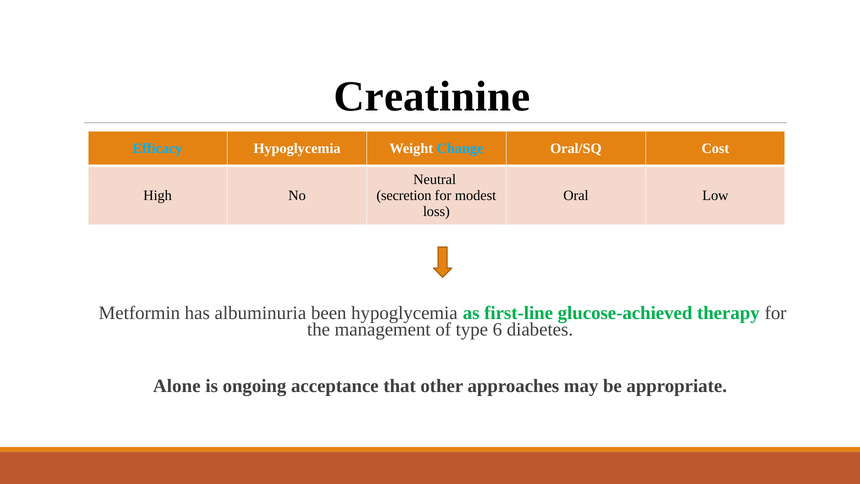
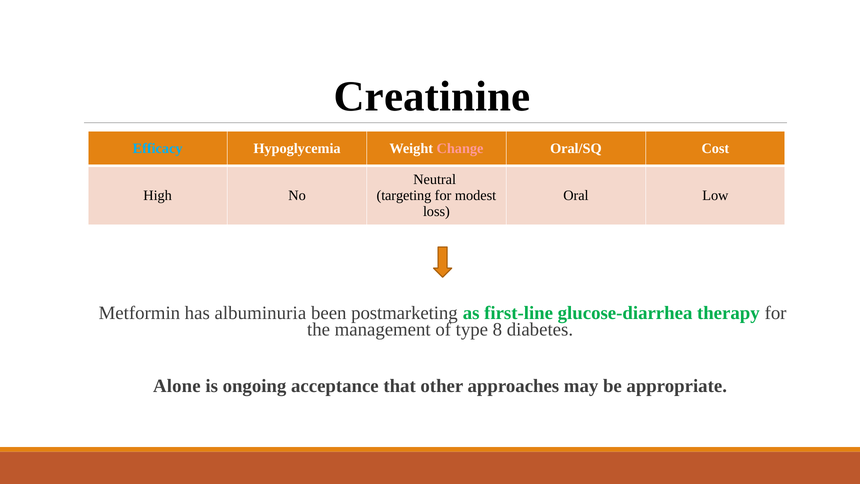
Change colour: light blue -> pink
secretion: secretion -> targeting
been hypoglycemia: hypoglycemia -> postmarketing
glucose-achieved: glucose-achieved -> glucose-diarrhea
6: 6 -> 8
